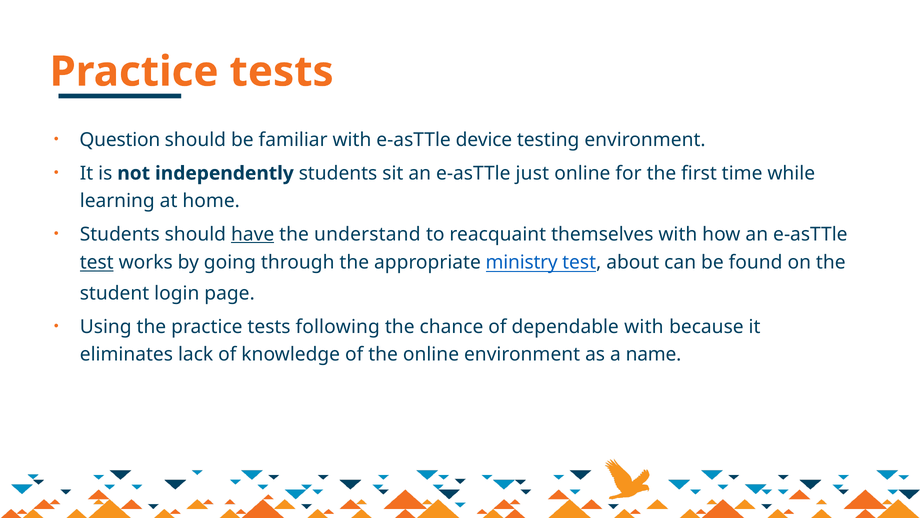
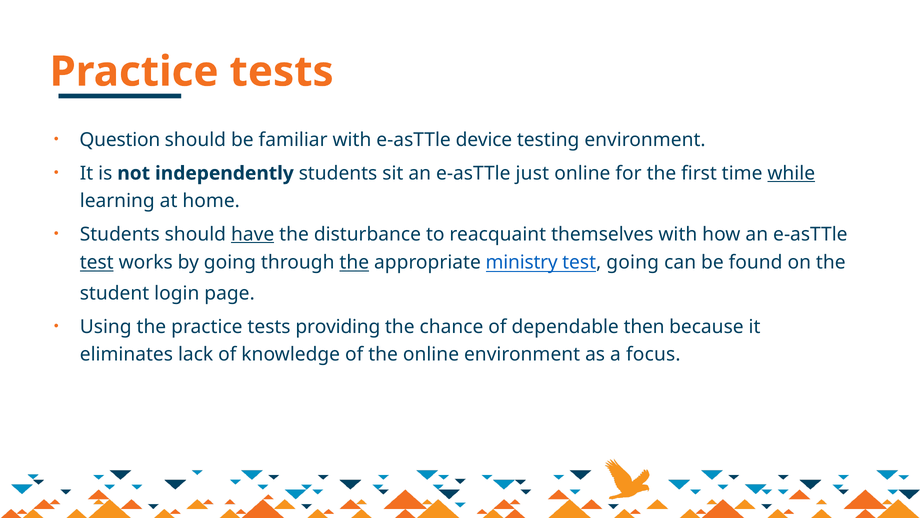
while underline: none -> present
understand: understand -> disturbance
the at (354, 262) underline: none -> present
test about: about -> going
following: following -> providing
dependable with: with -> then
name: name -> focus
